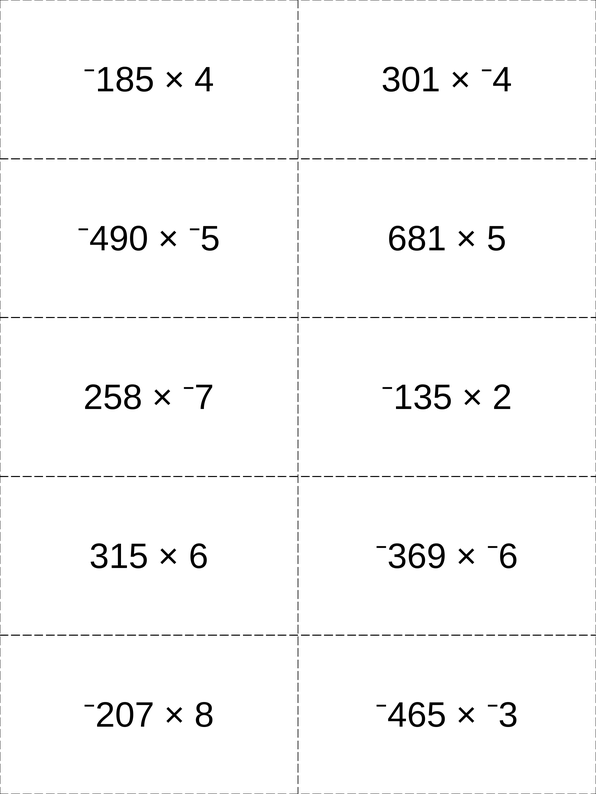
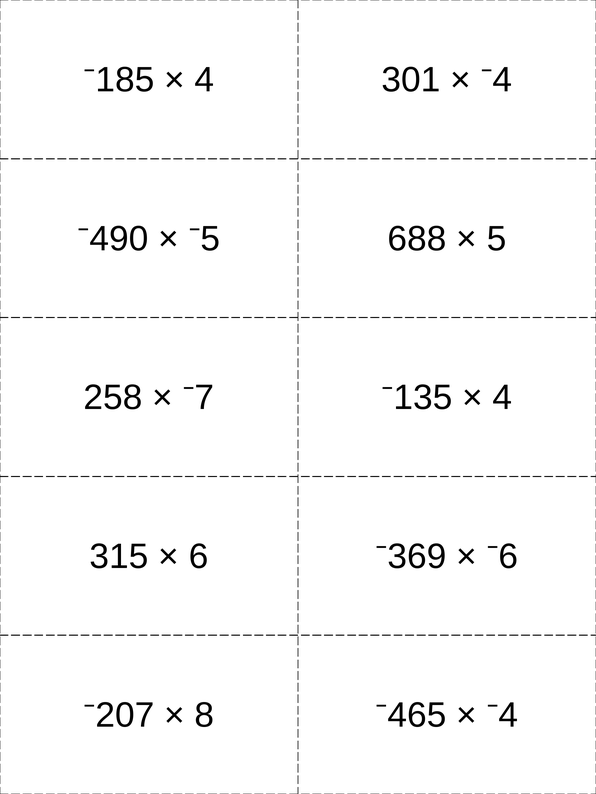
681: 681 -> 688
2 at (502, 398): 2 -> 4
3 at (508, 716): 3 -> 4
